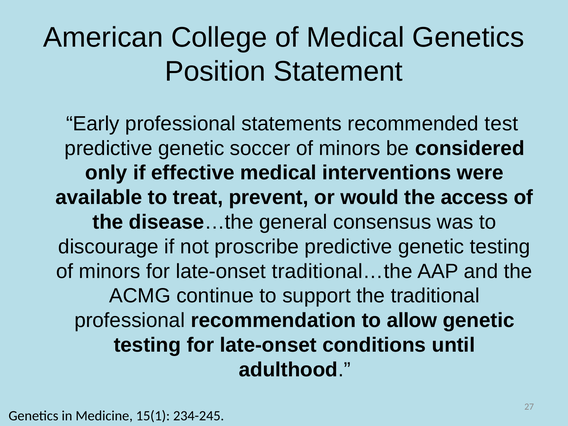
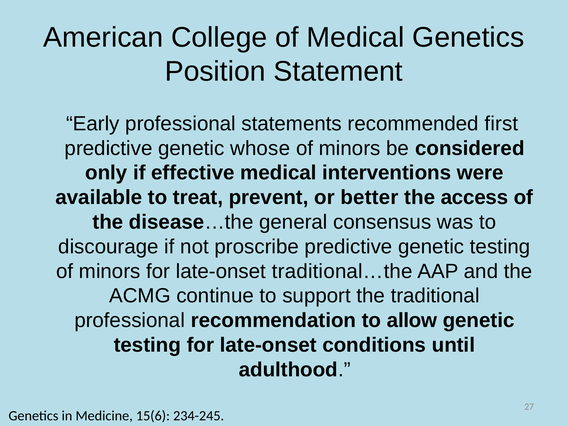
test: test -> first
soccer: soccer -> whose
would: would -> better
15(1: 15(1 -> 15(6
